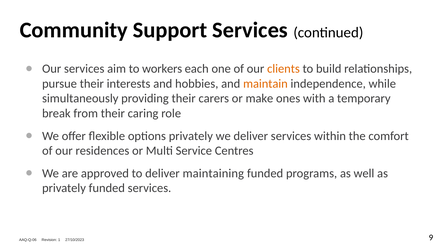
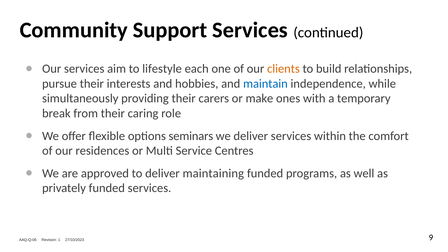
workers: workers -> lifestyle
maintain colour: orange -> blue
options privately: privately -> seminars
